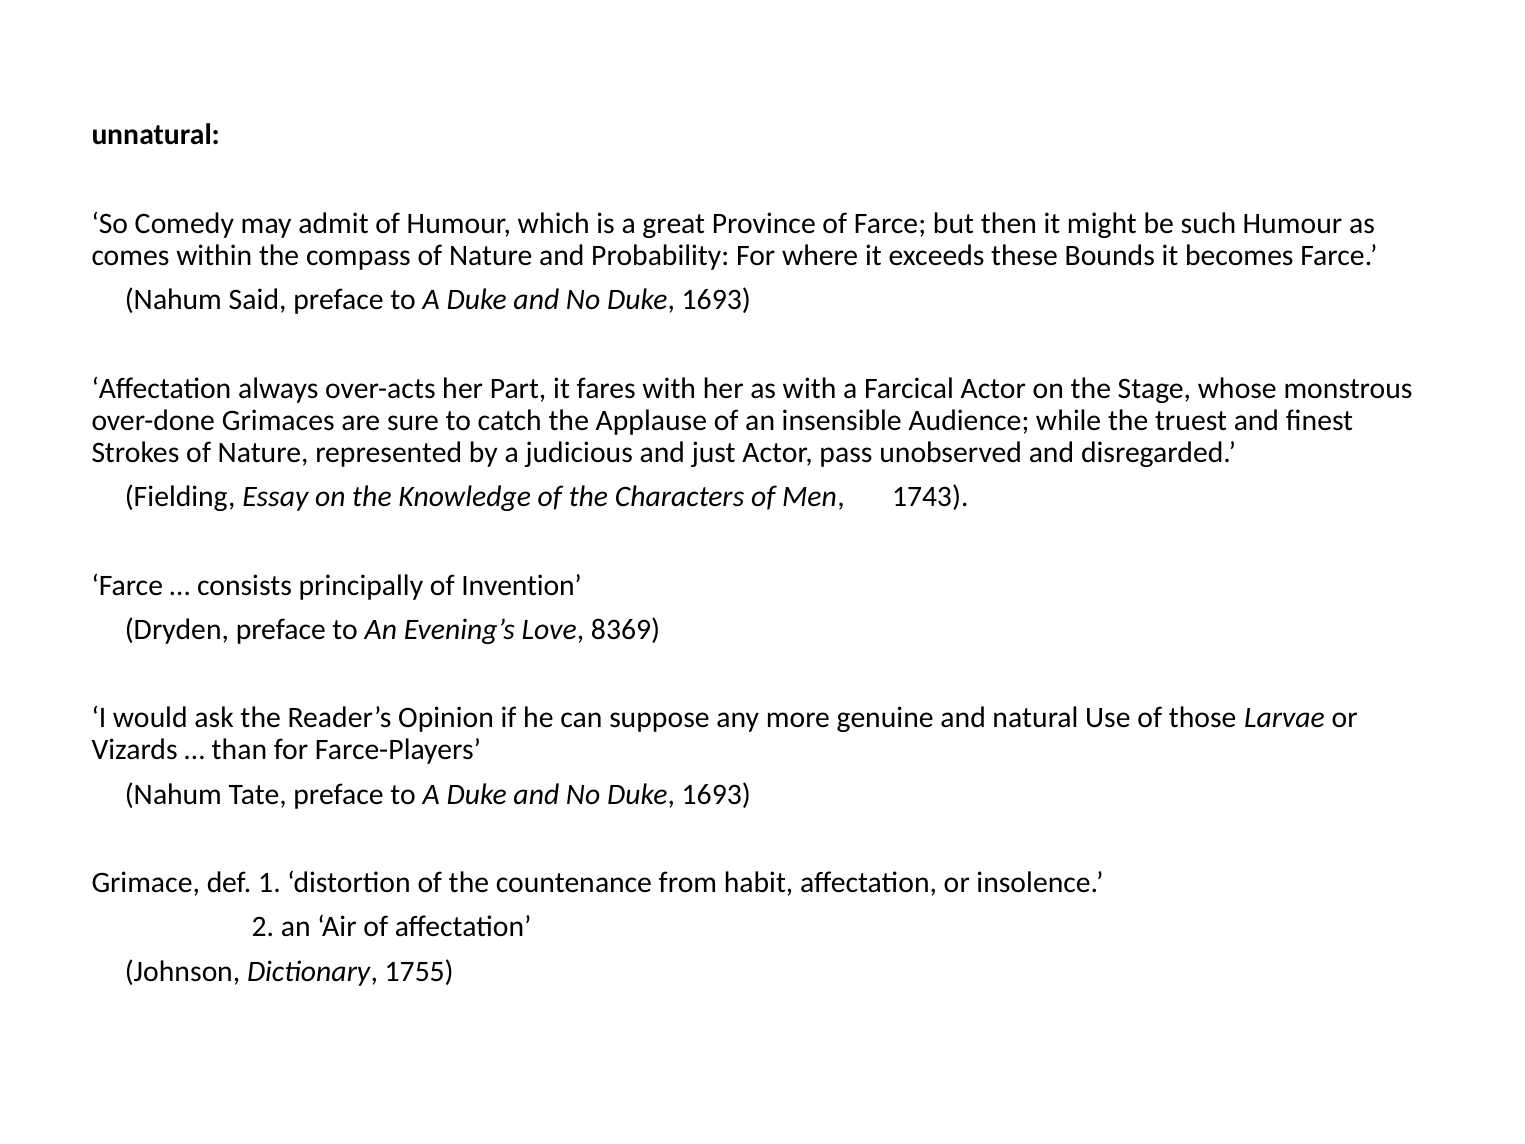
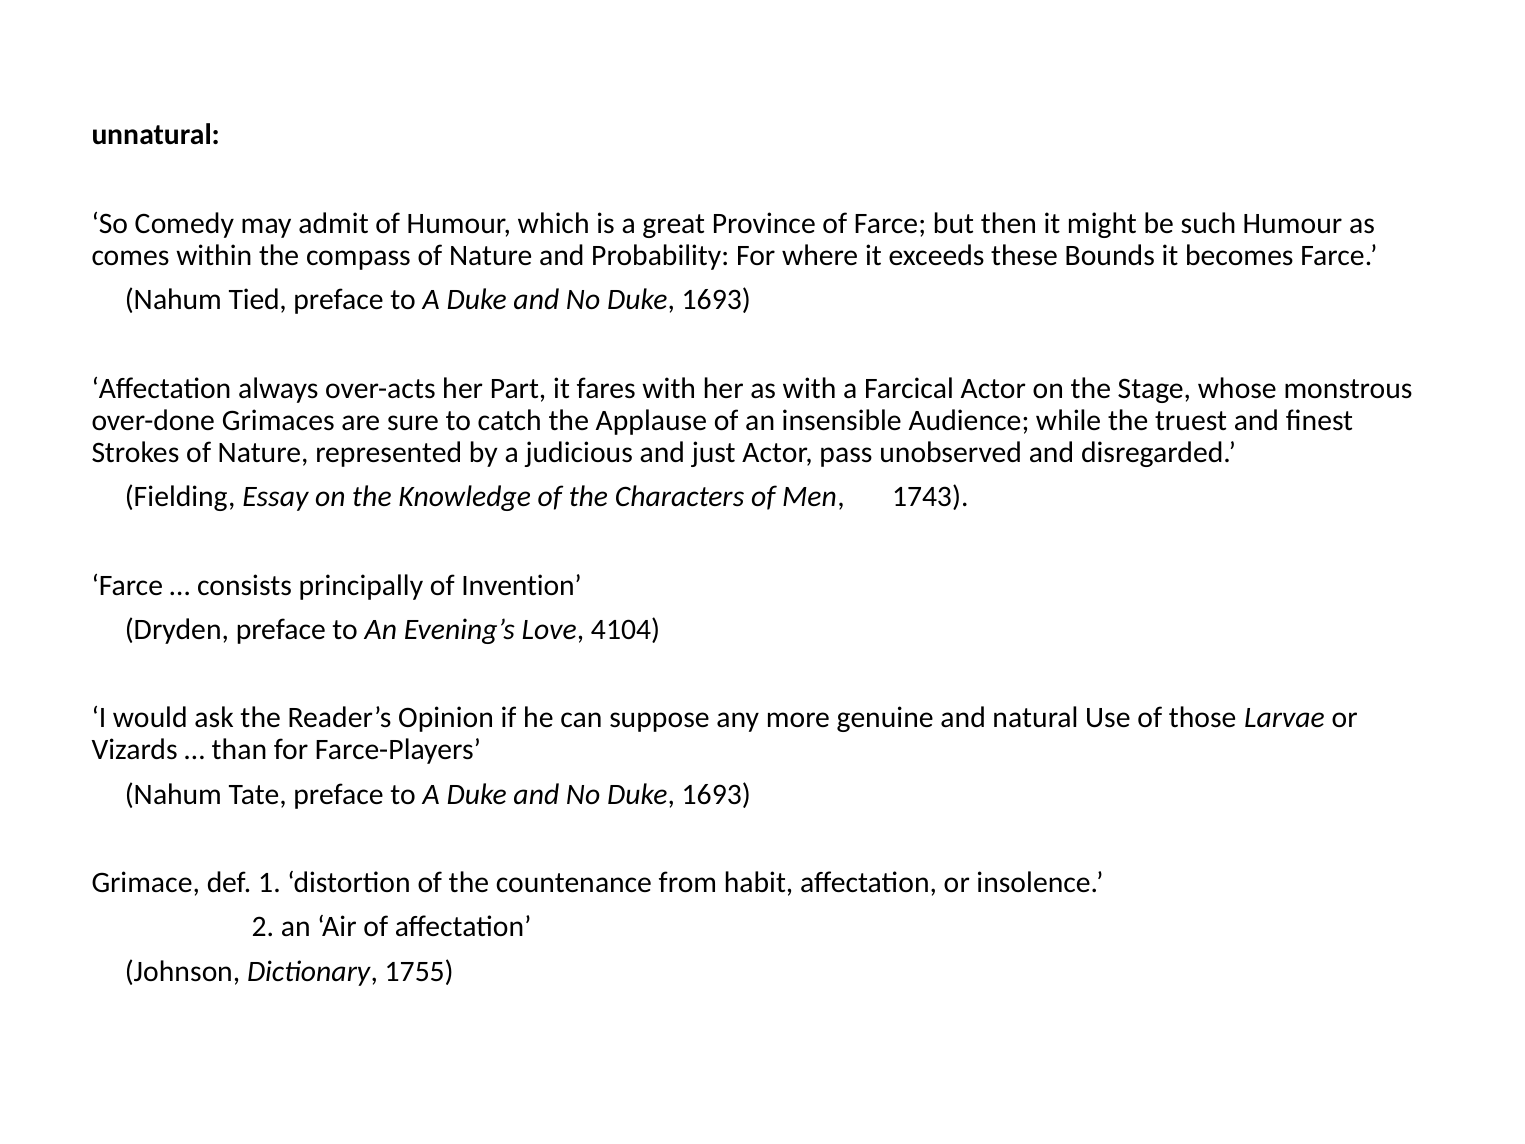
Said: Said -> Tied
8369: 8369 -> 4104
